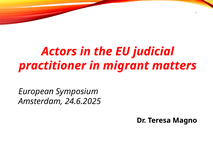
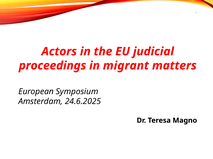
practitioner: practitioner -> proceedings
